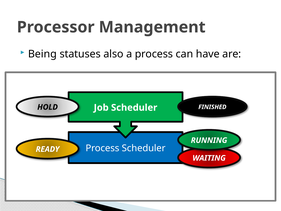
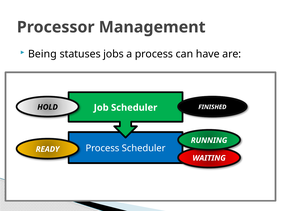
also: also -> jobs
